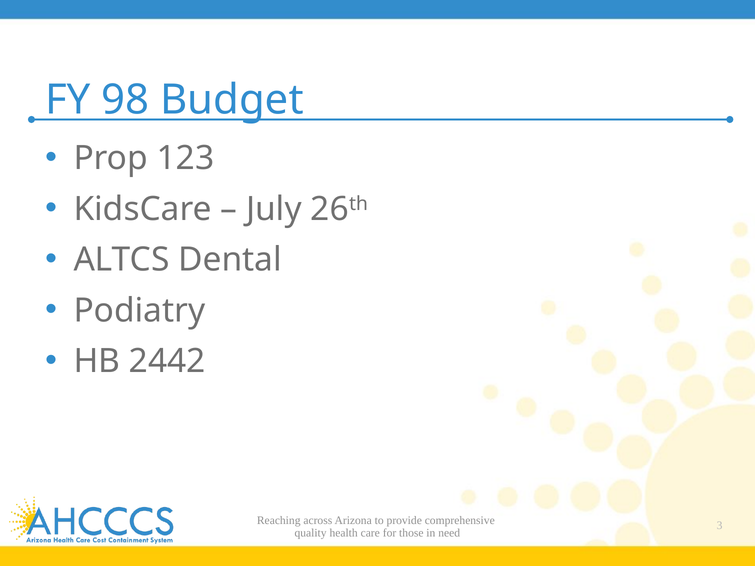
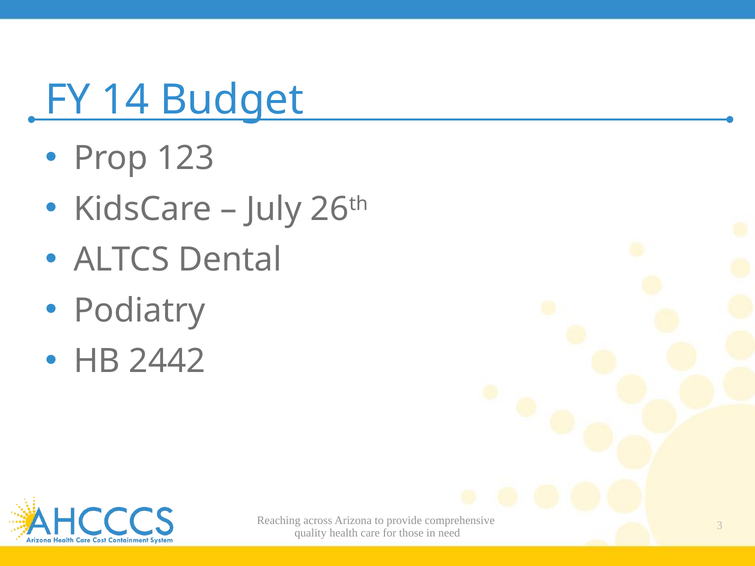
98: 98 -> 14
